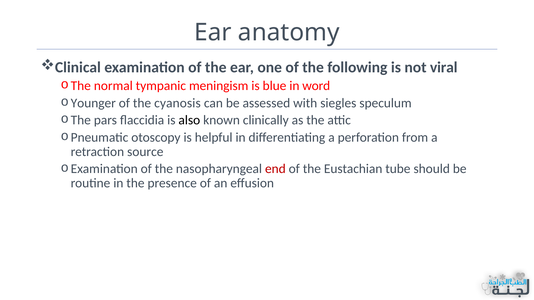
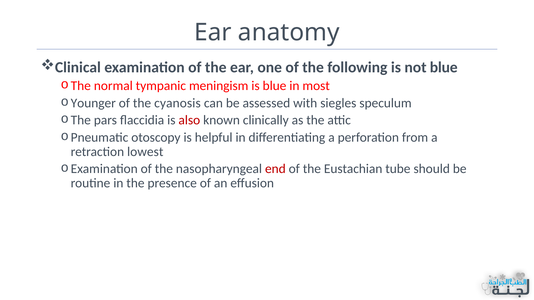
not viral: viral -> blue
word: word -> most
also colour: black -> red
source: source -> lowest
